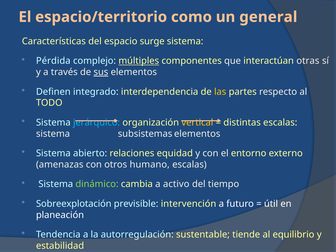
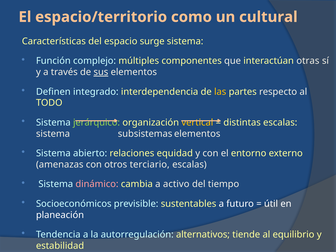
general: general -> cultural
Pérdida: Pérdida -> Función
múltiples underline: present -> none
jerárquico colour: light blue -> light green
humano: humano -> terciario
dinámico colour: light green -> pink
Sobreexplotación: Sobreexplotación -> Socioeconómicos
intervención: intervención -> sustentables
sustentable: sustentable -> alternativos
